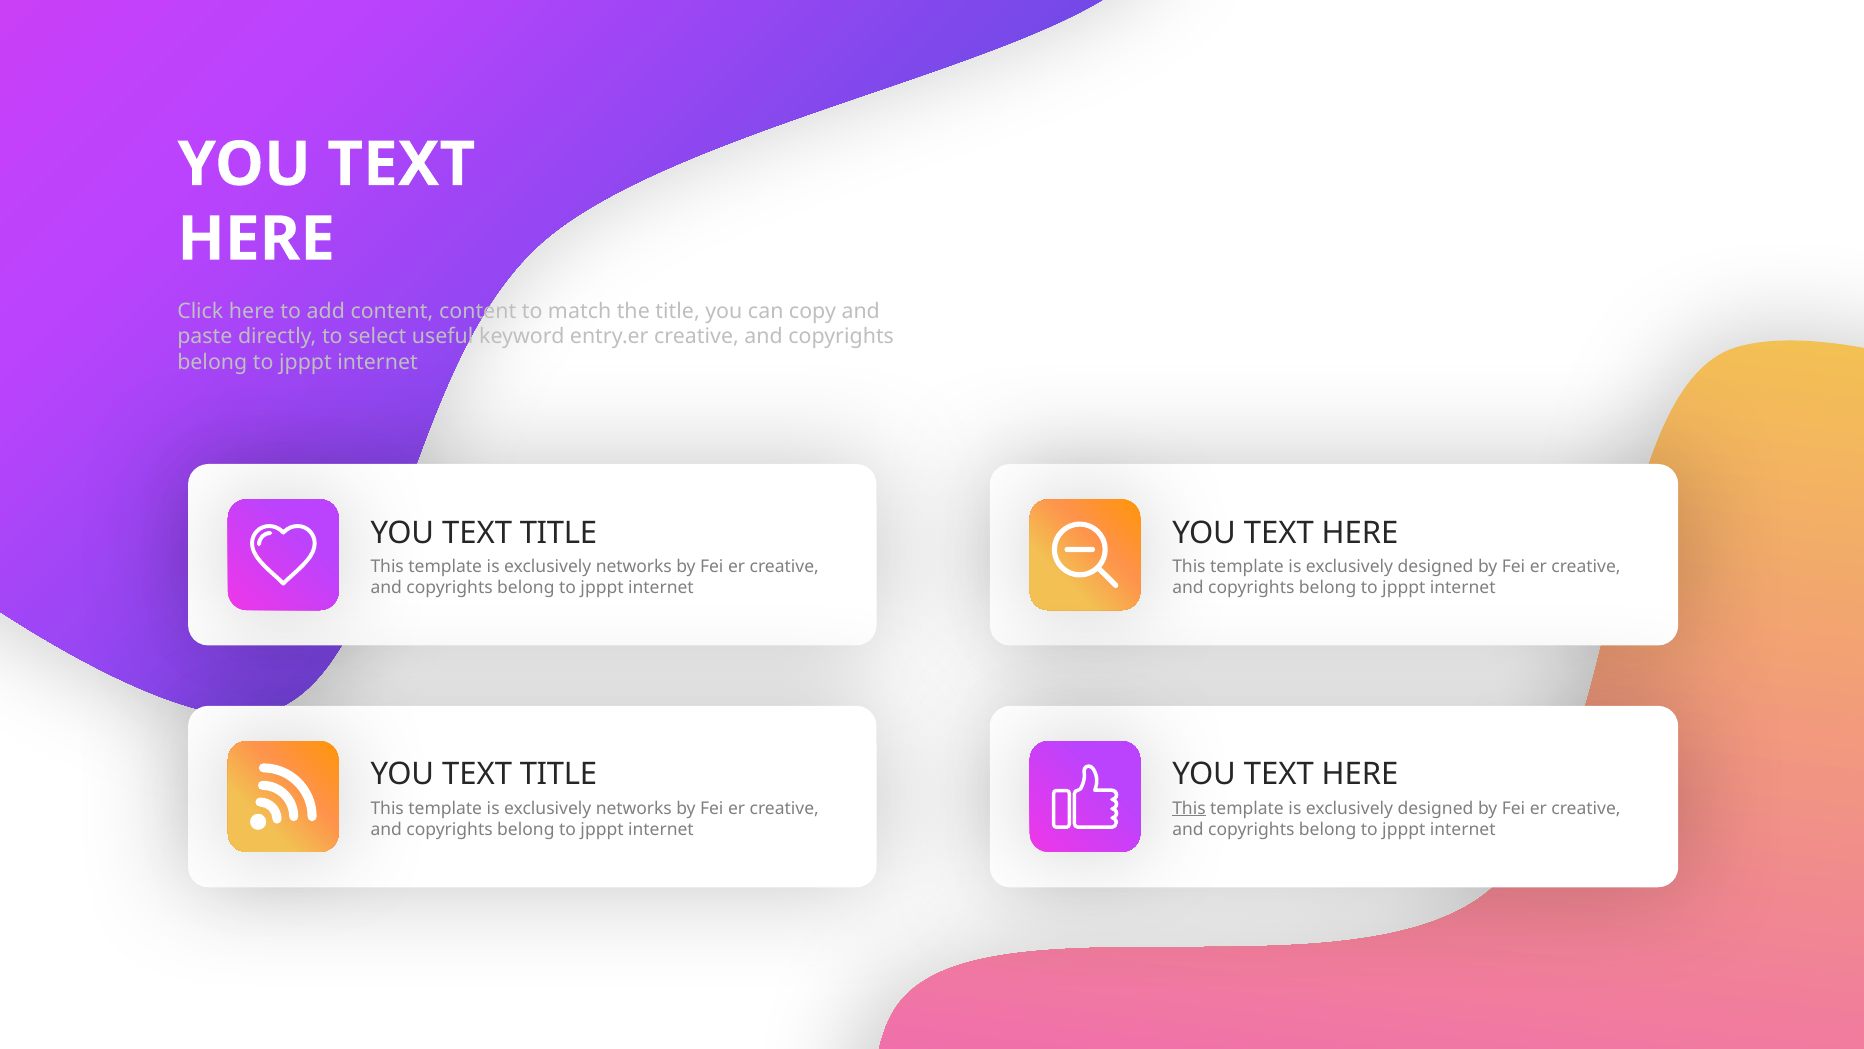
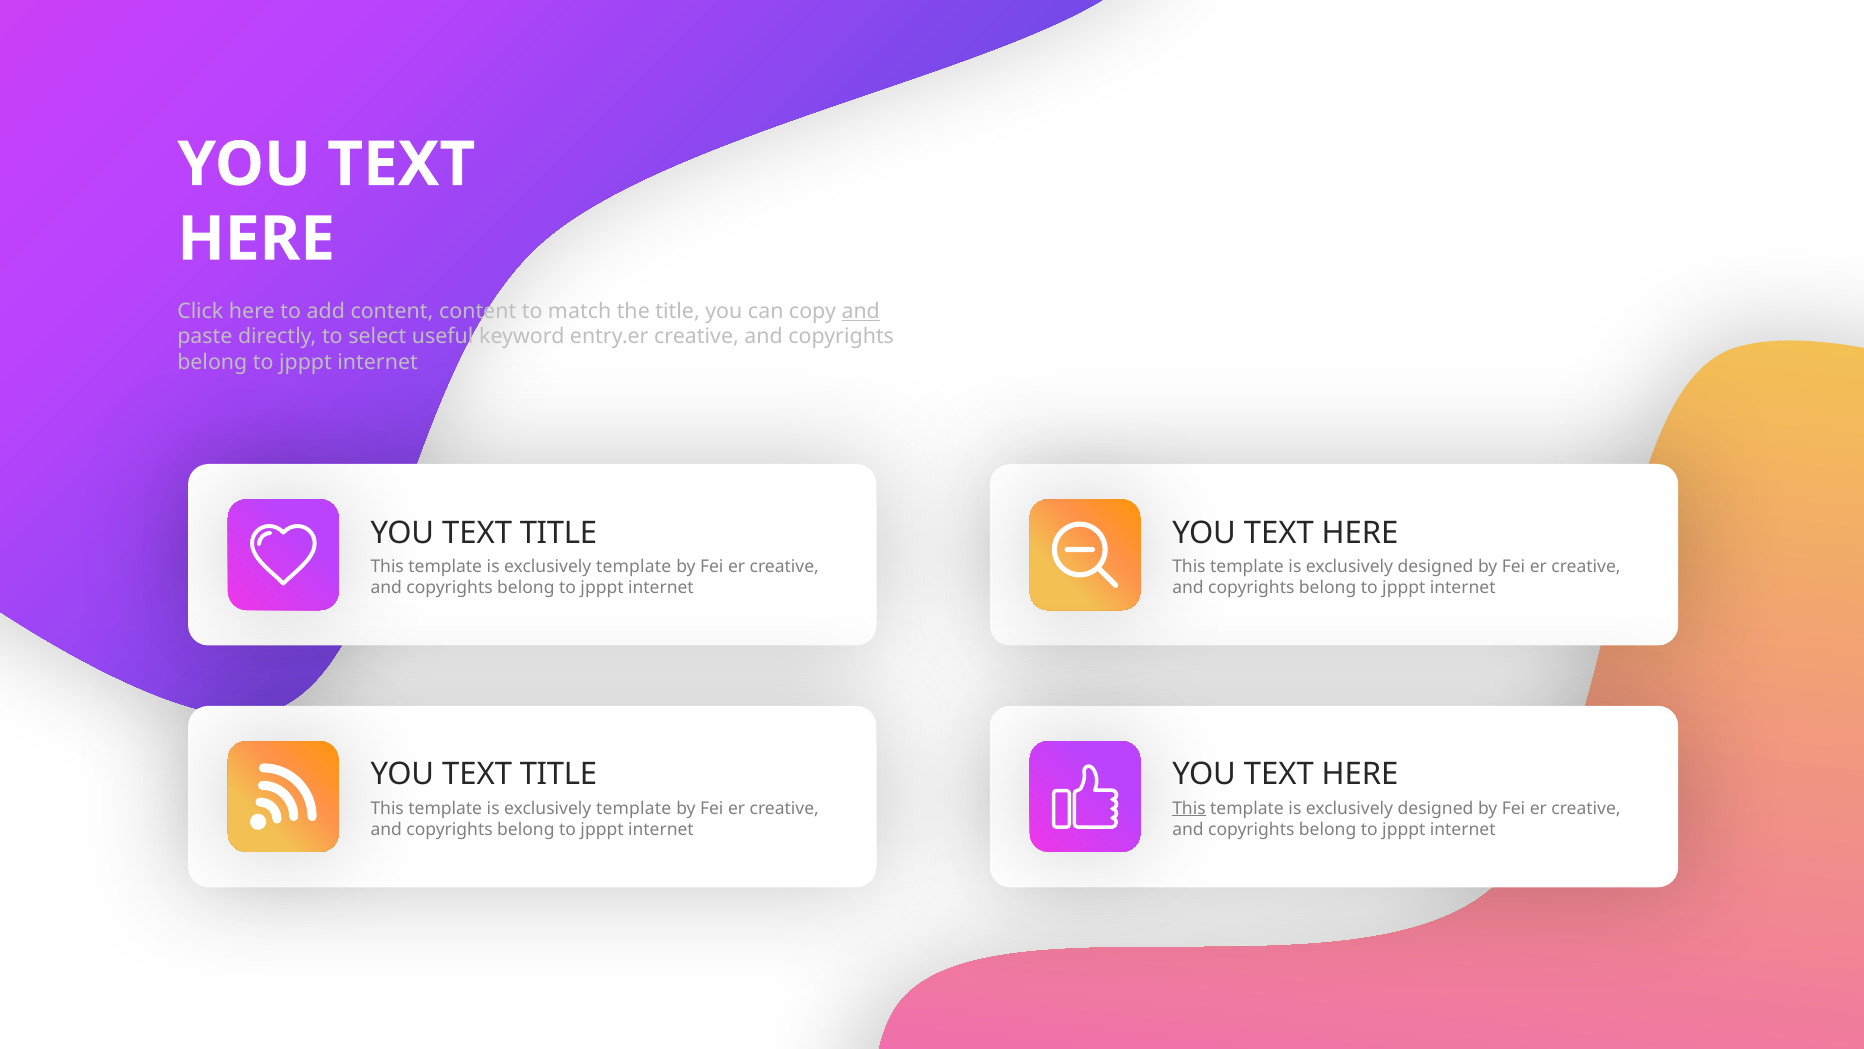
and at (861, 311) underline: none -> present
networks at (634, 566): networks -> template
networks at (634, 808): networks -> template
